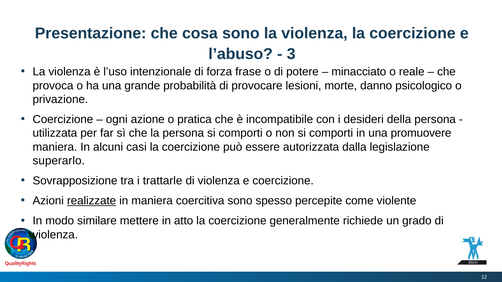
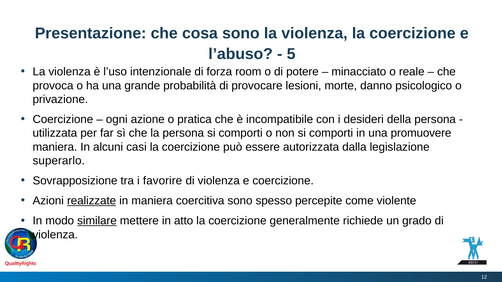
3: 3 -> 5
frase: frase -> room
trattarle: trattarle -> favorire
similare underline: none -> present
